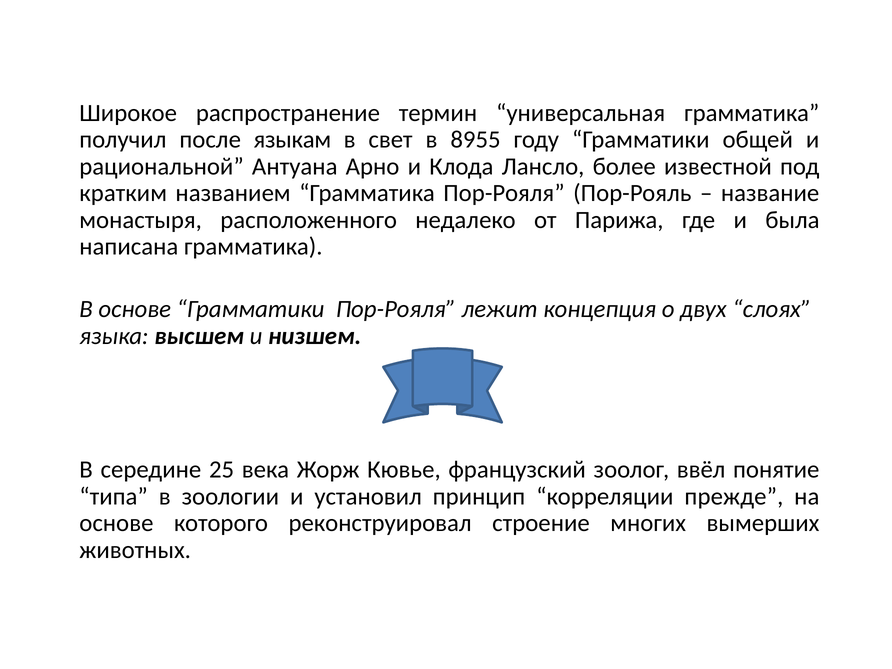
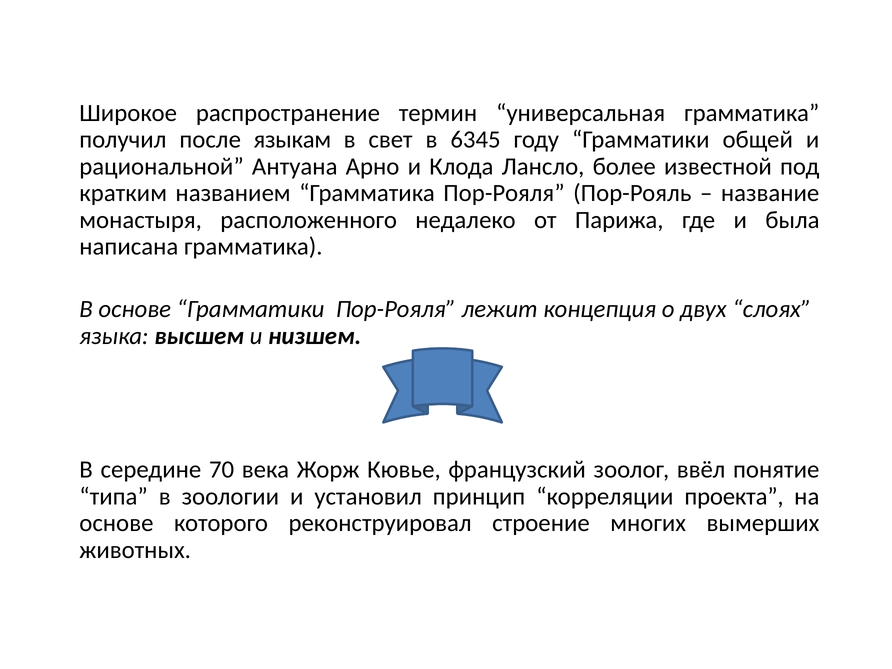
8955: 8955 -> 6345
25: 25 -> 70
прежде: прежде -> проекта
